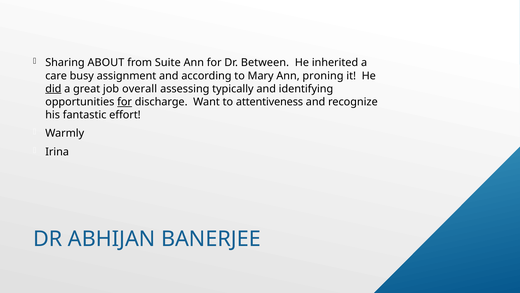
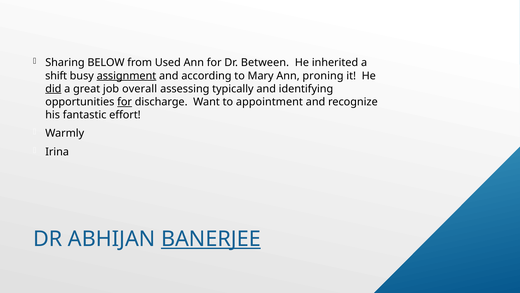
ABOUT: ABOUT -> BELOW
Suite: Suite -> Used
care: care -> shift
assignment underline: none -> present
attentiveness: attentiveness -> appointment
BANERJEE underline: none -> present
